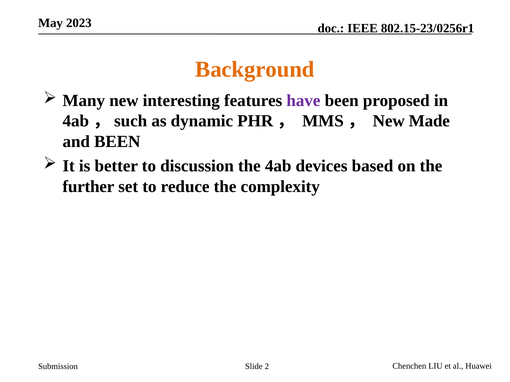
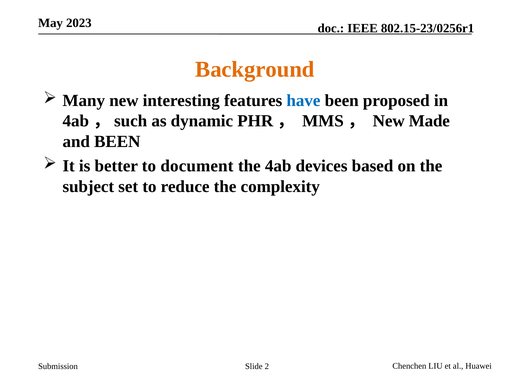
have colour: purple -> blue
discussion: discussion -> document
further: further -> subject
